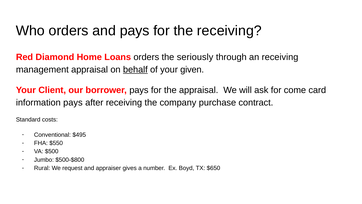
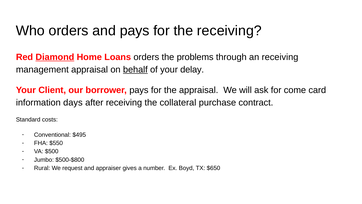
Diamond underline: none -> present
seriously: seriously -> problems
given: given -> delay
information pays: pays -> days
company: company -> collateral
